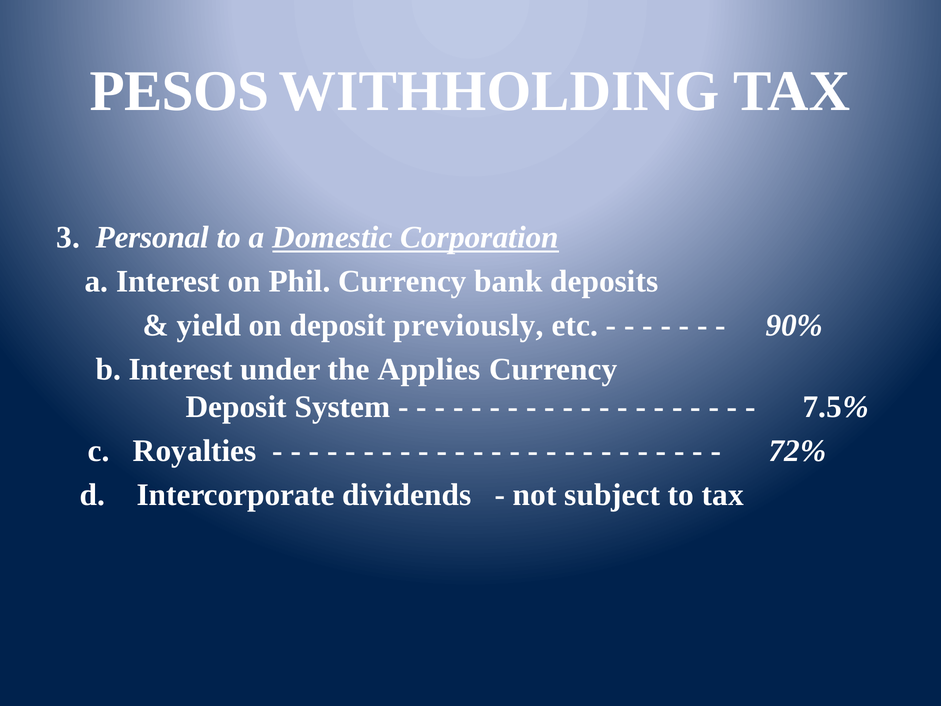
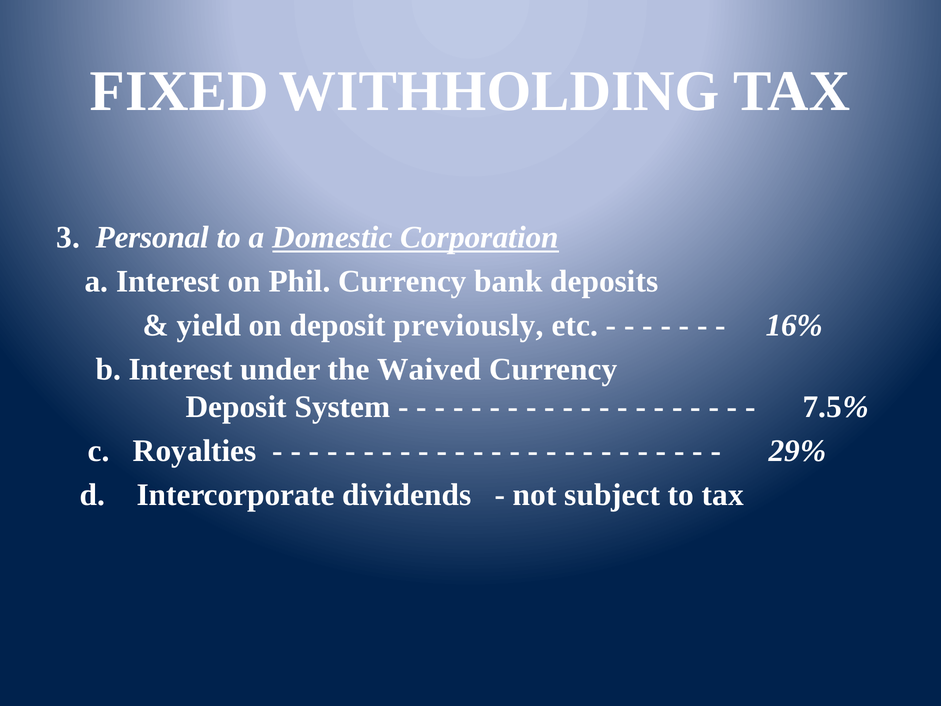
PESOS: PESOS -> FIXED
90%: 90% -> 16%
Applies: Applies -> Waived
72%: 72% -> 29%
